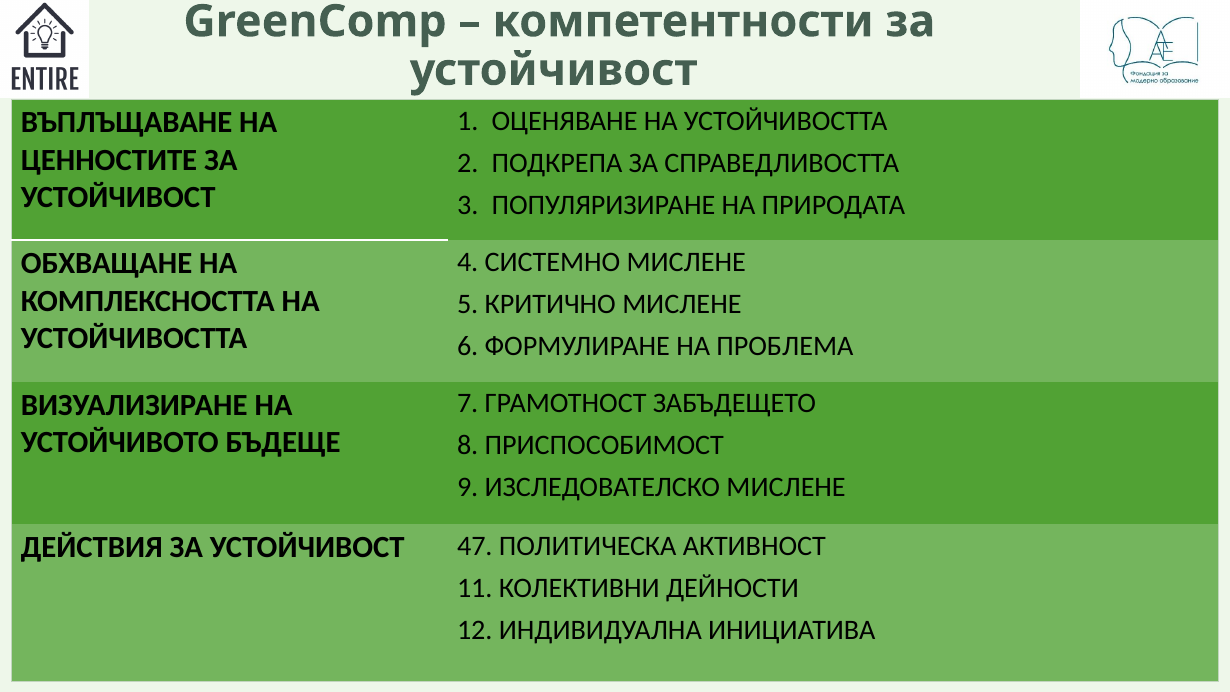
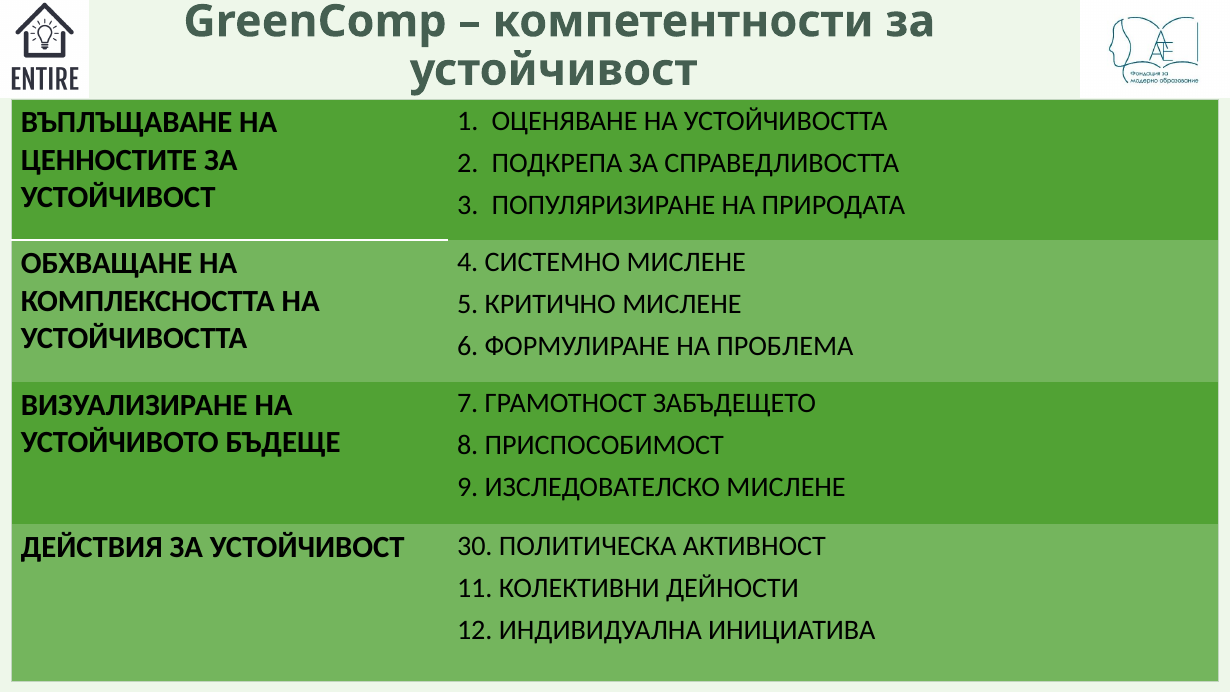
47: 47 -> 30
